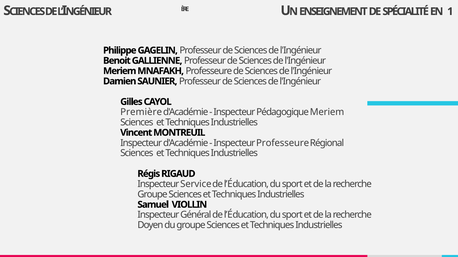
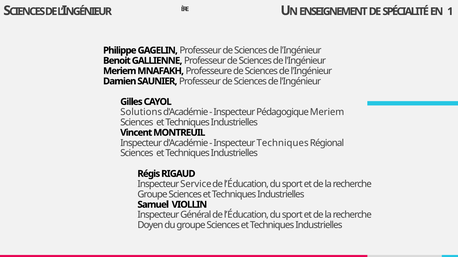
Première: Première -> Solutions
Inspecteur Professeure: Professeure -> Techniques
